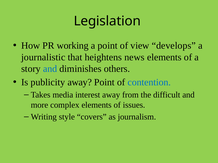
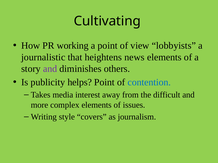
Legislation: Legislation -> Cultivating
develops: develops -> lobbyists
and at (50, 69) colour: blue -> purple
publicity away: away -> helps
